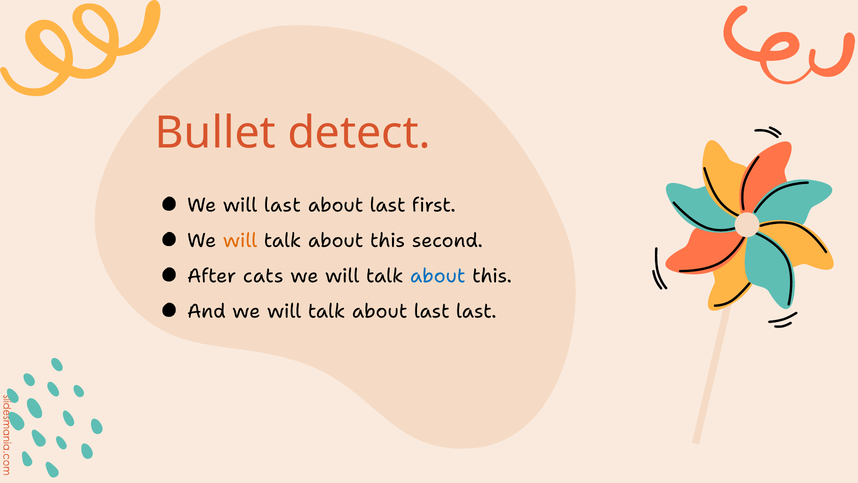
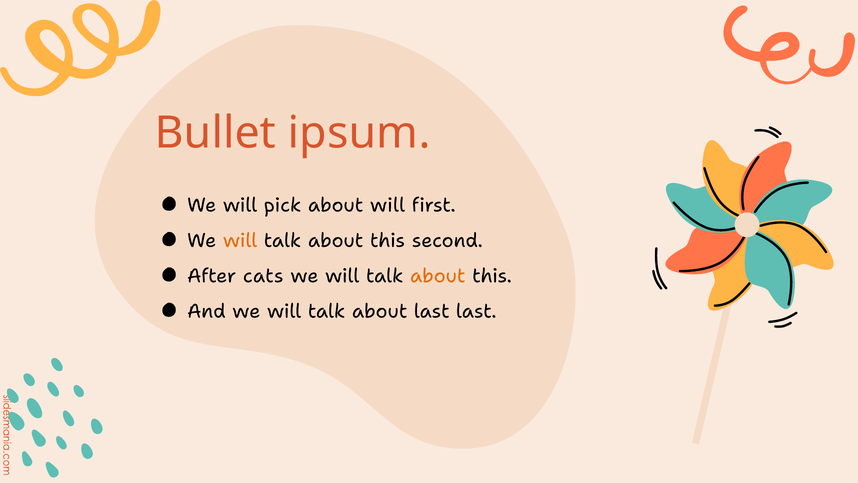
detect: detect -> ipsum
will last: last -> pick
last at (388, 205): last -> will
about at (438, 276) colour: blue -> orange
